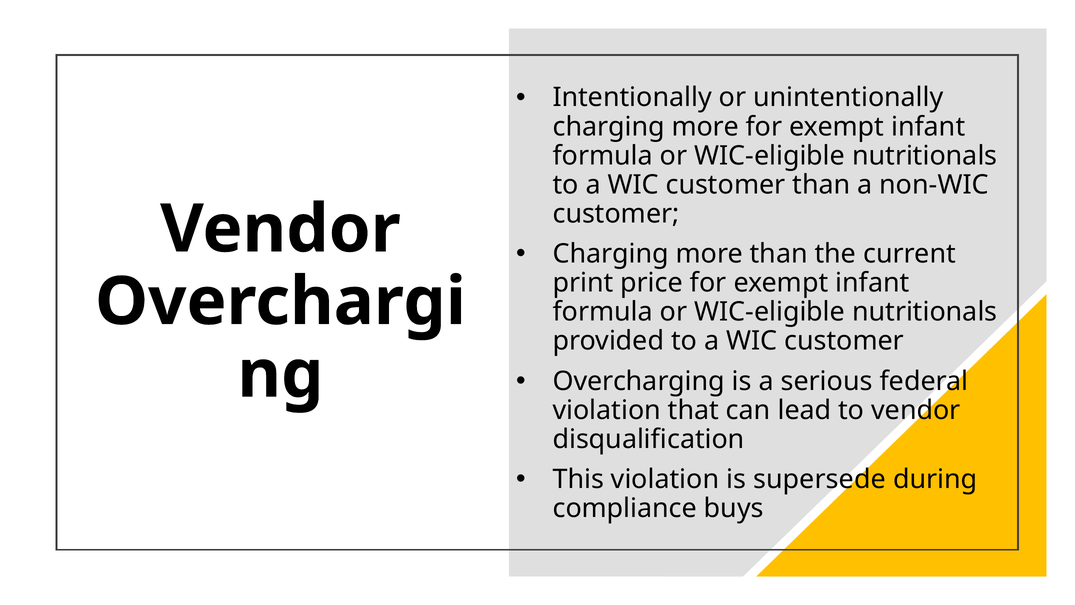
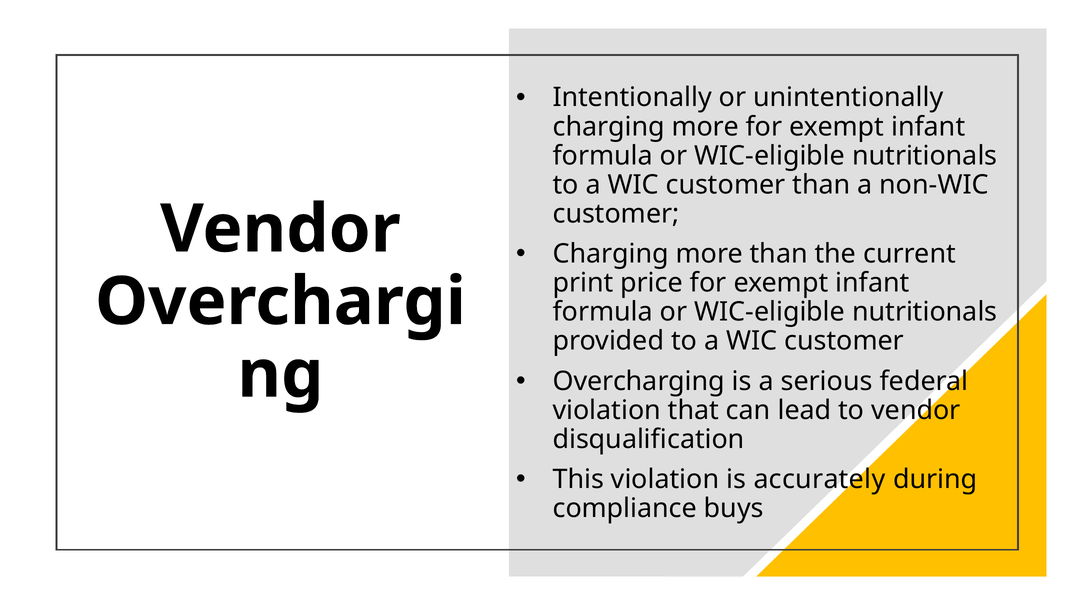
supersede: supersede -> accurately
